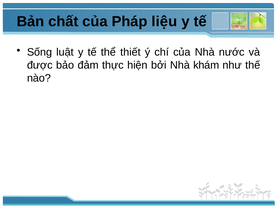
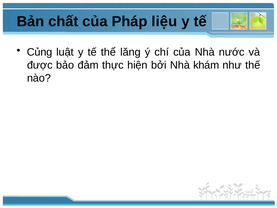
Sống: Sống -> Củng
thiết: thiết -> lăng
